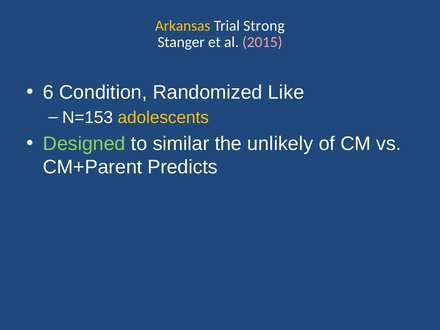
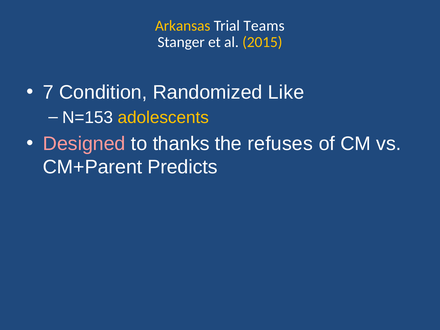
Strong: Strong -> Teams
2015 colour: pink -> yellow
6: 6 -> 7
Designed colour: light green -> pink
similar: similar -> thanks
unlikely: unlikely -> refuses
